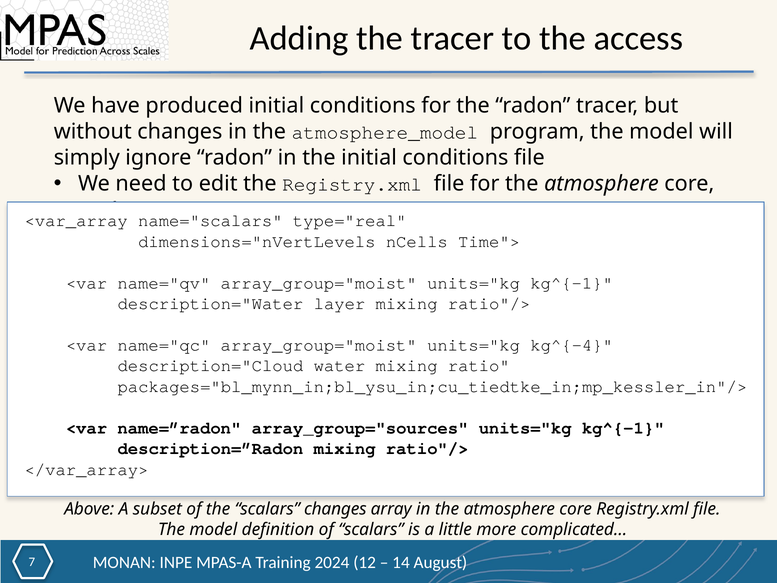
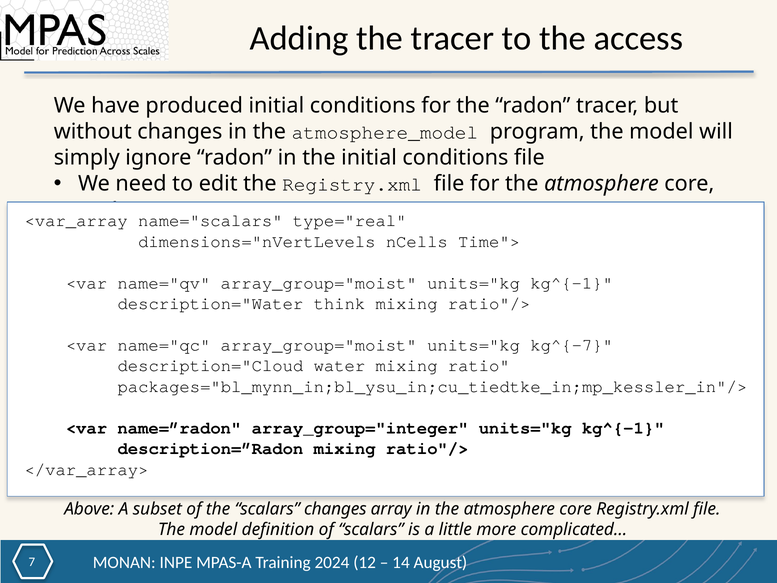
layer: layer -> think
kg^{-4: kg^{-4 -> kg^{-7
array_group="sources: array_group="sources -> array_group="integer
